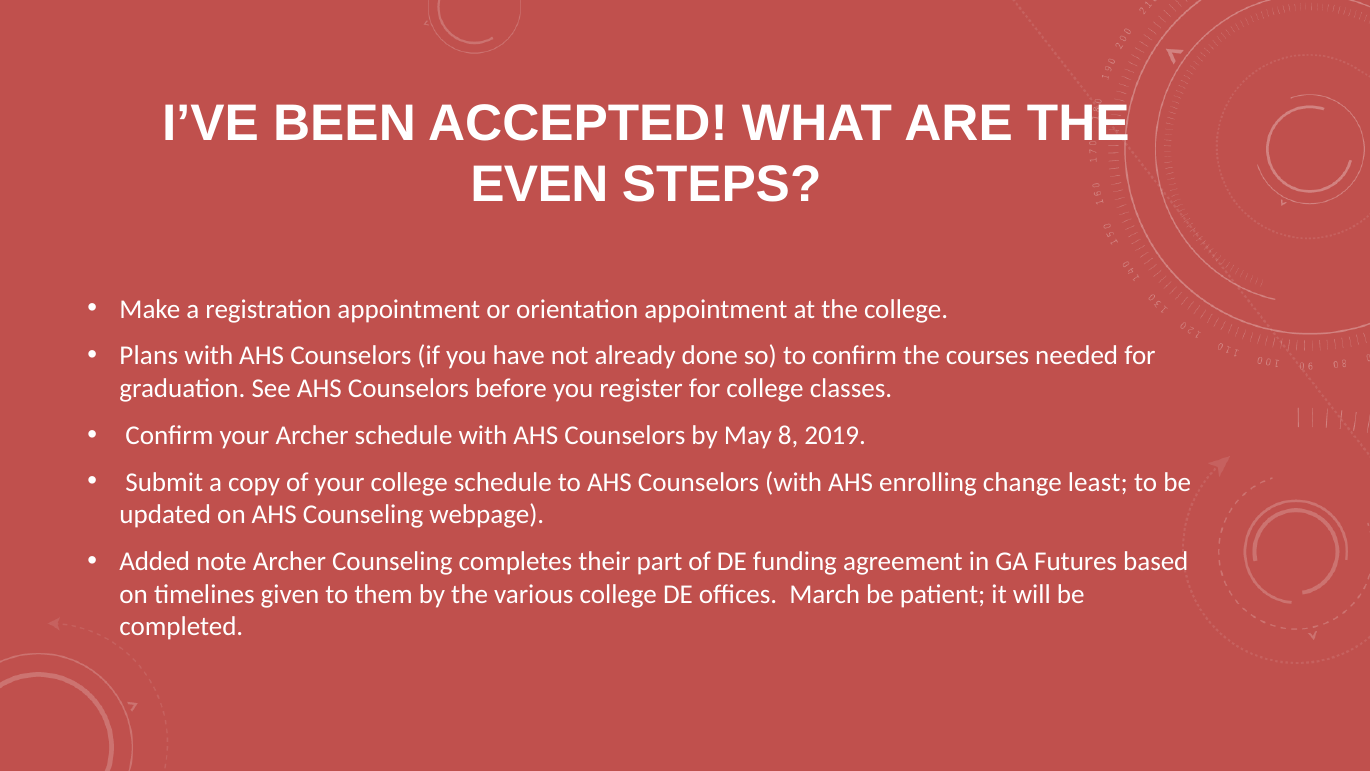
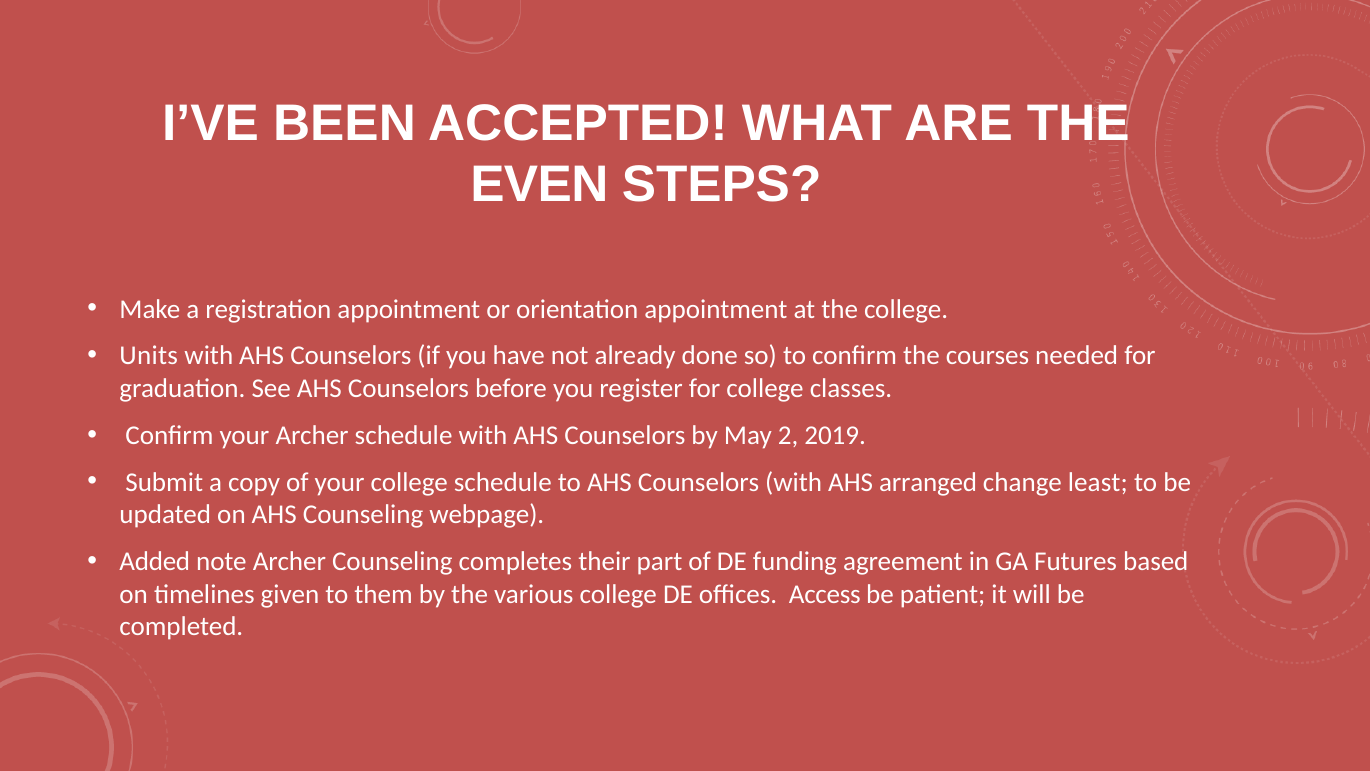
Plans: Plans -> Units
8: 8 -> 2
enrolling: enrolling -> arranged
March: March -> Access
